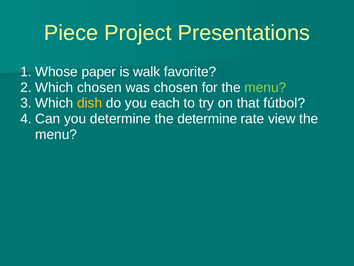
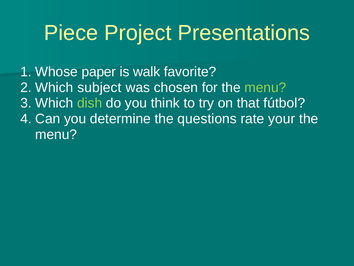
chosen at (99, 87): chosen -> subject
dish colour: yellow -> light green
each: each -> think
the determine: determine -> questions
view: view -> your
